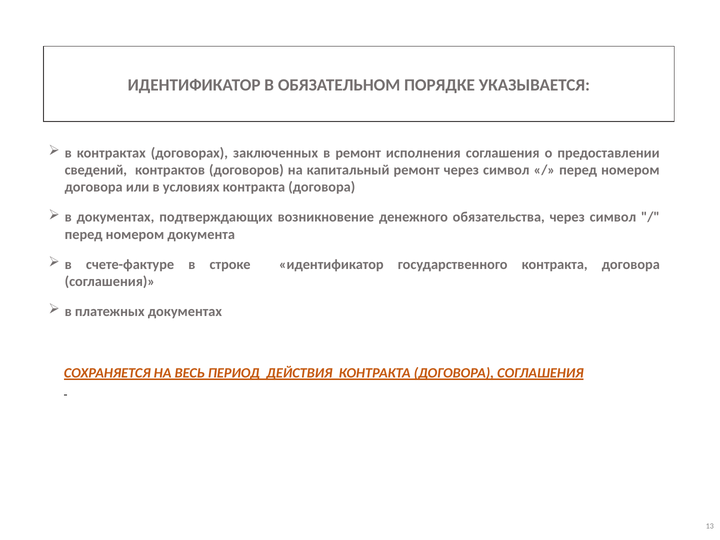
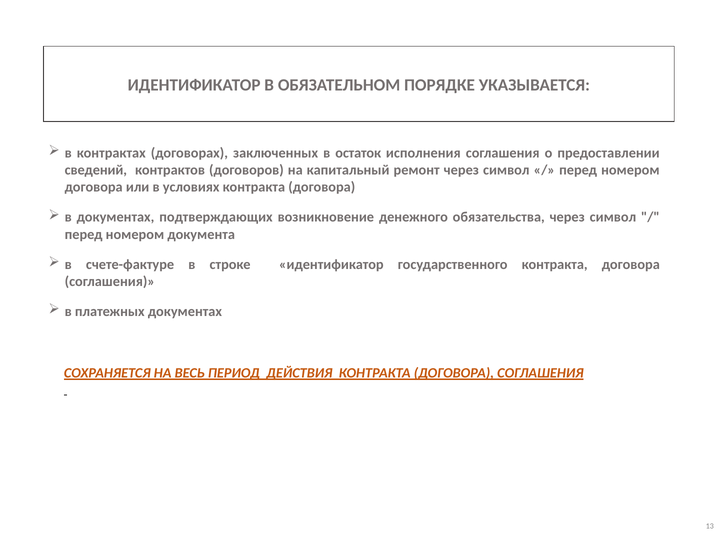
в ремонт: ремонт -> остаток
